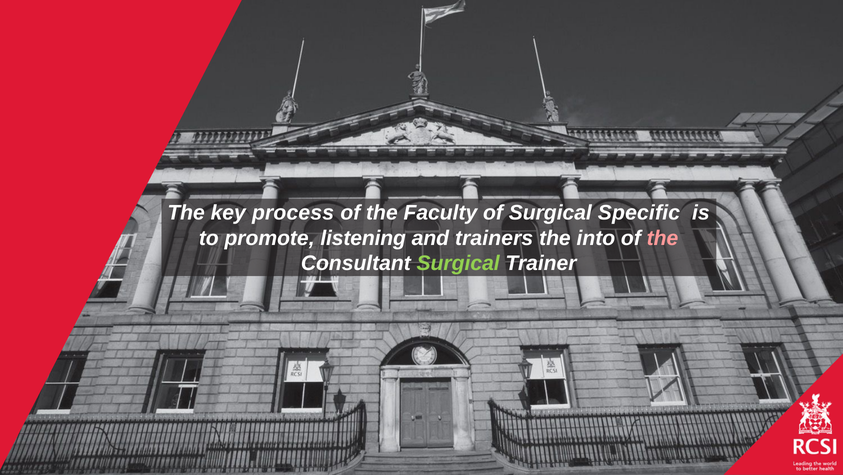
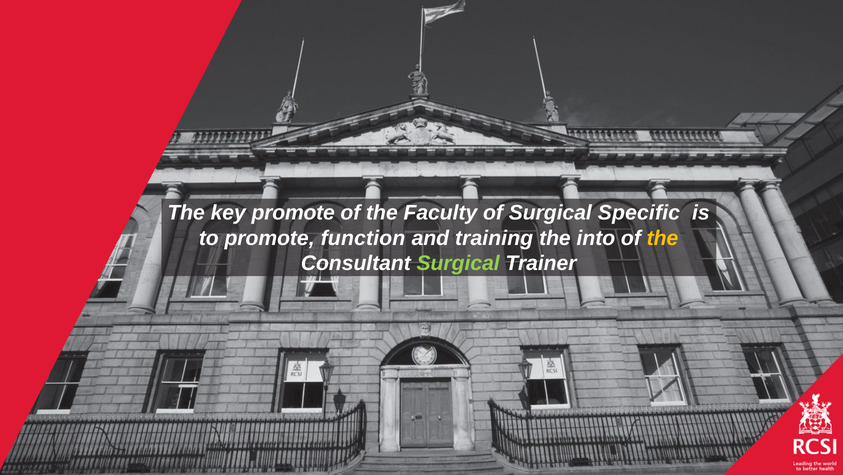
process at (293, 213): process -> promote
listening: listening -> function
trainers: trainers -> training
the at (662, 238) colour: pink -> yellow
